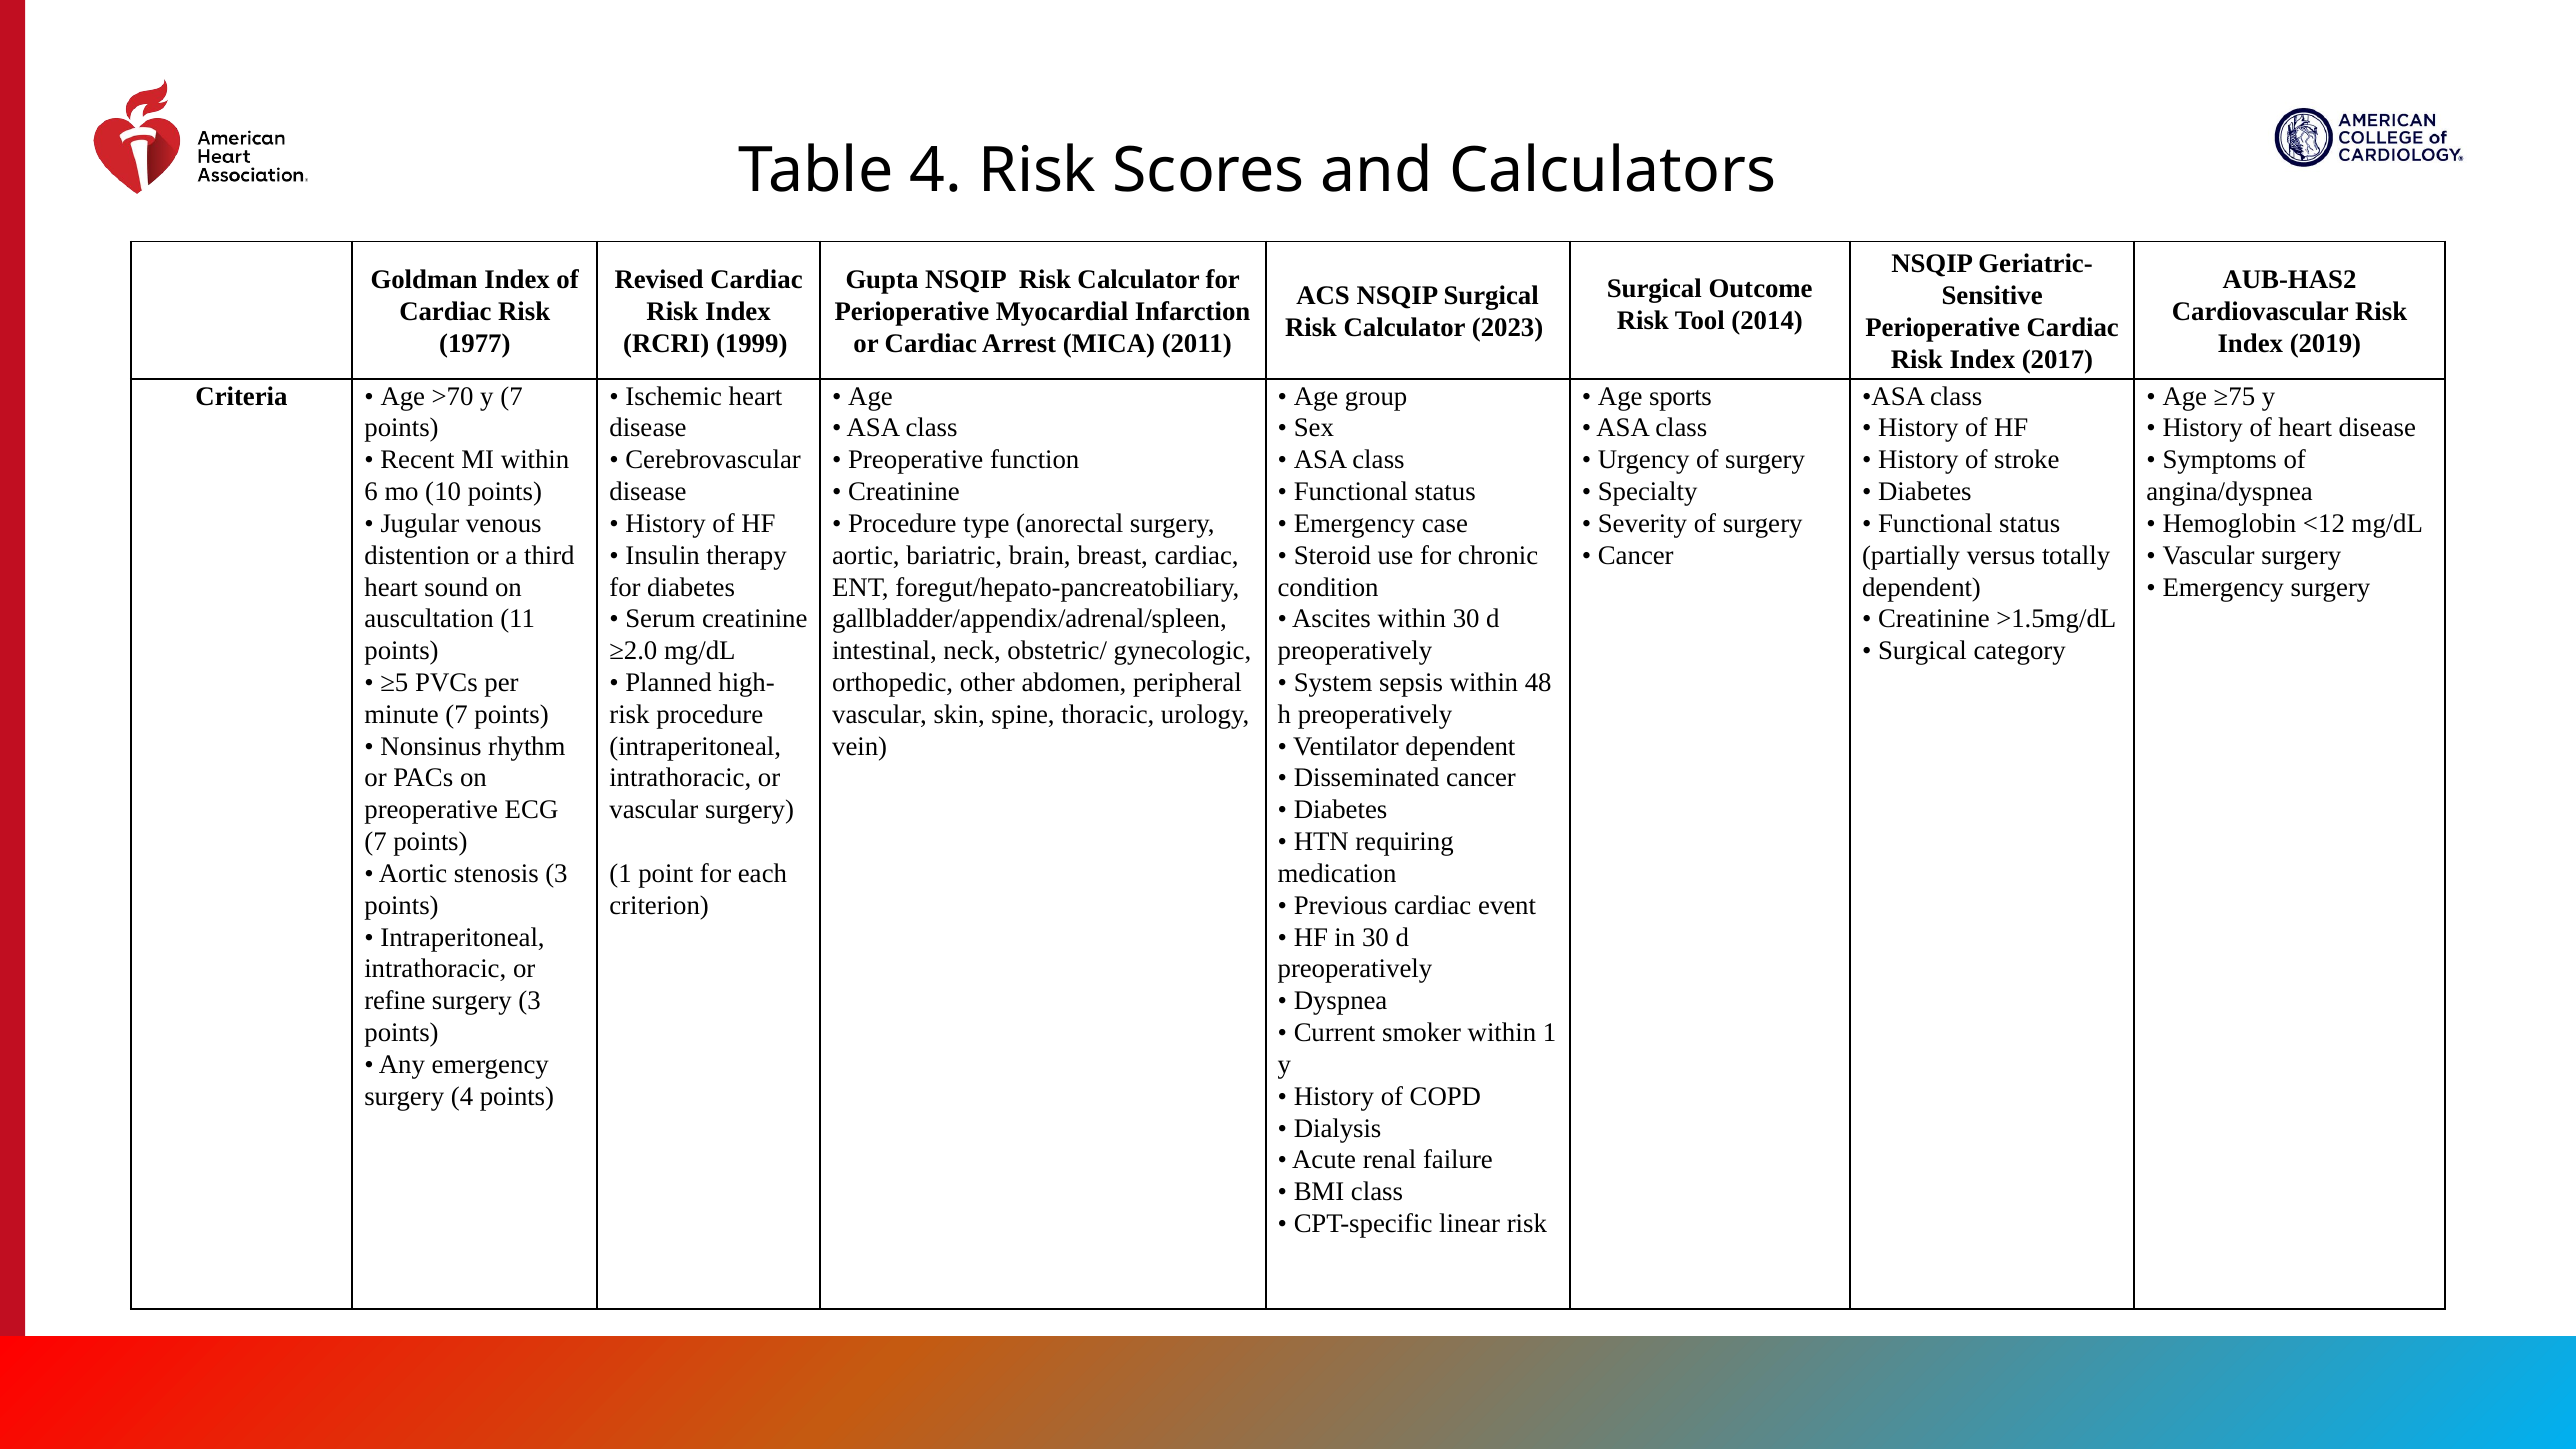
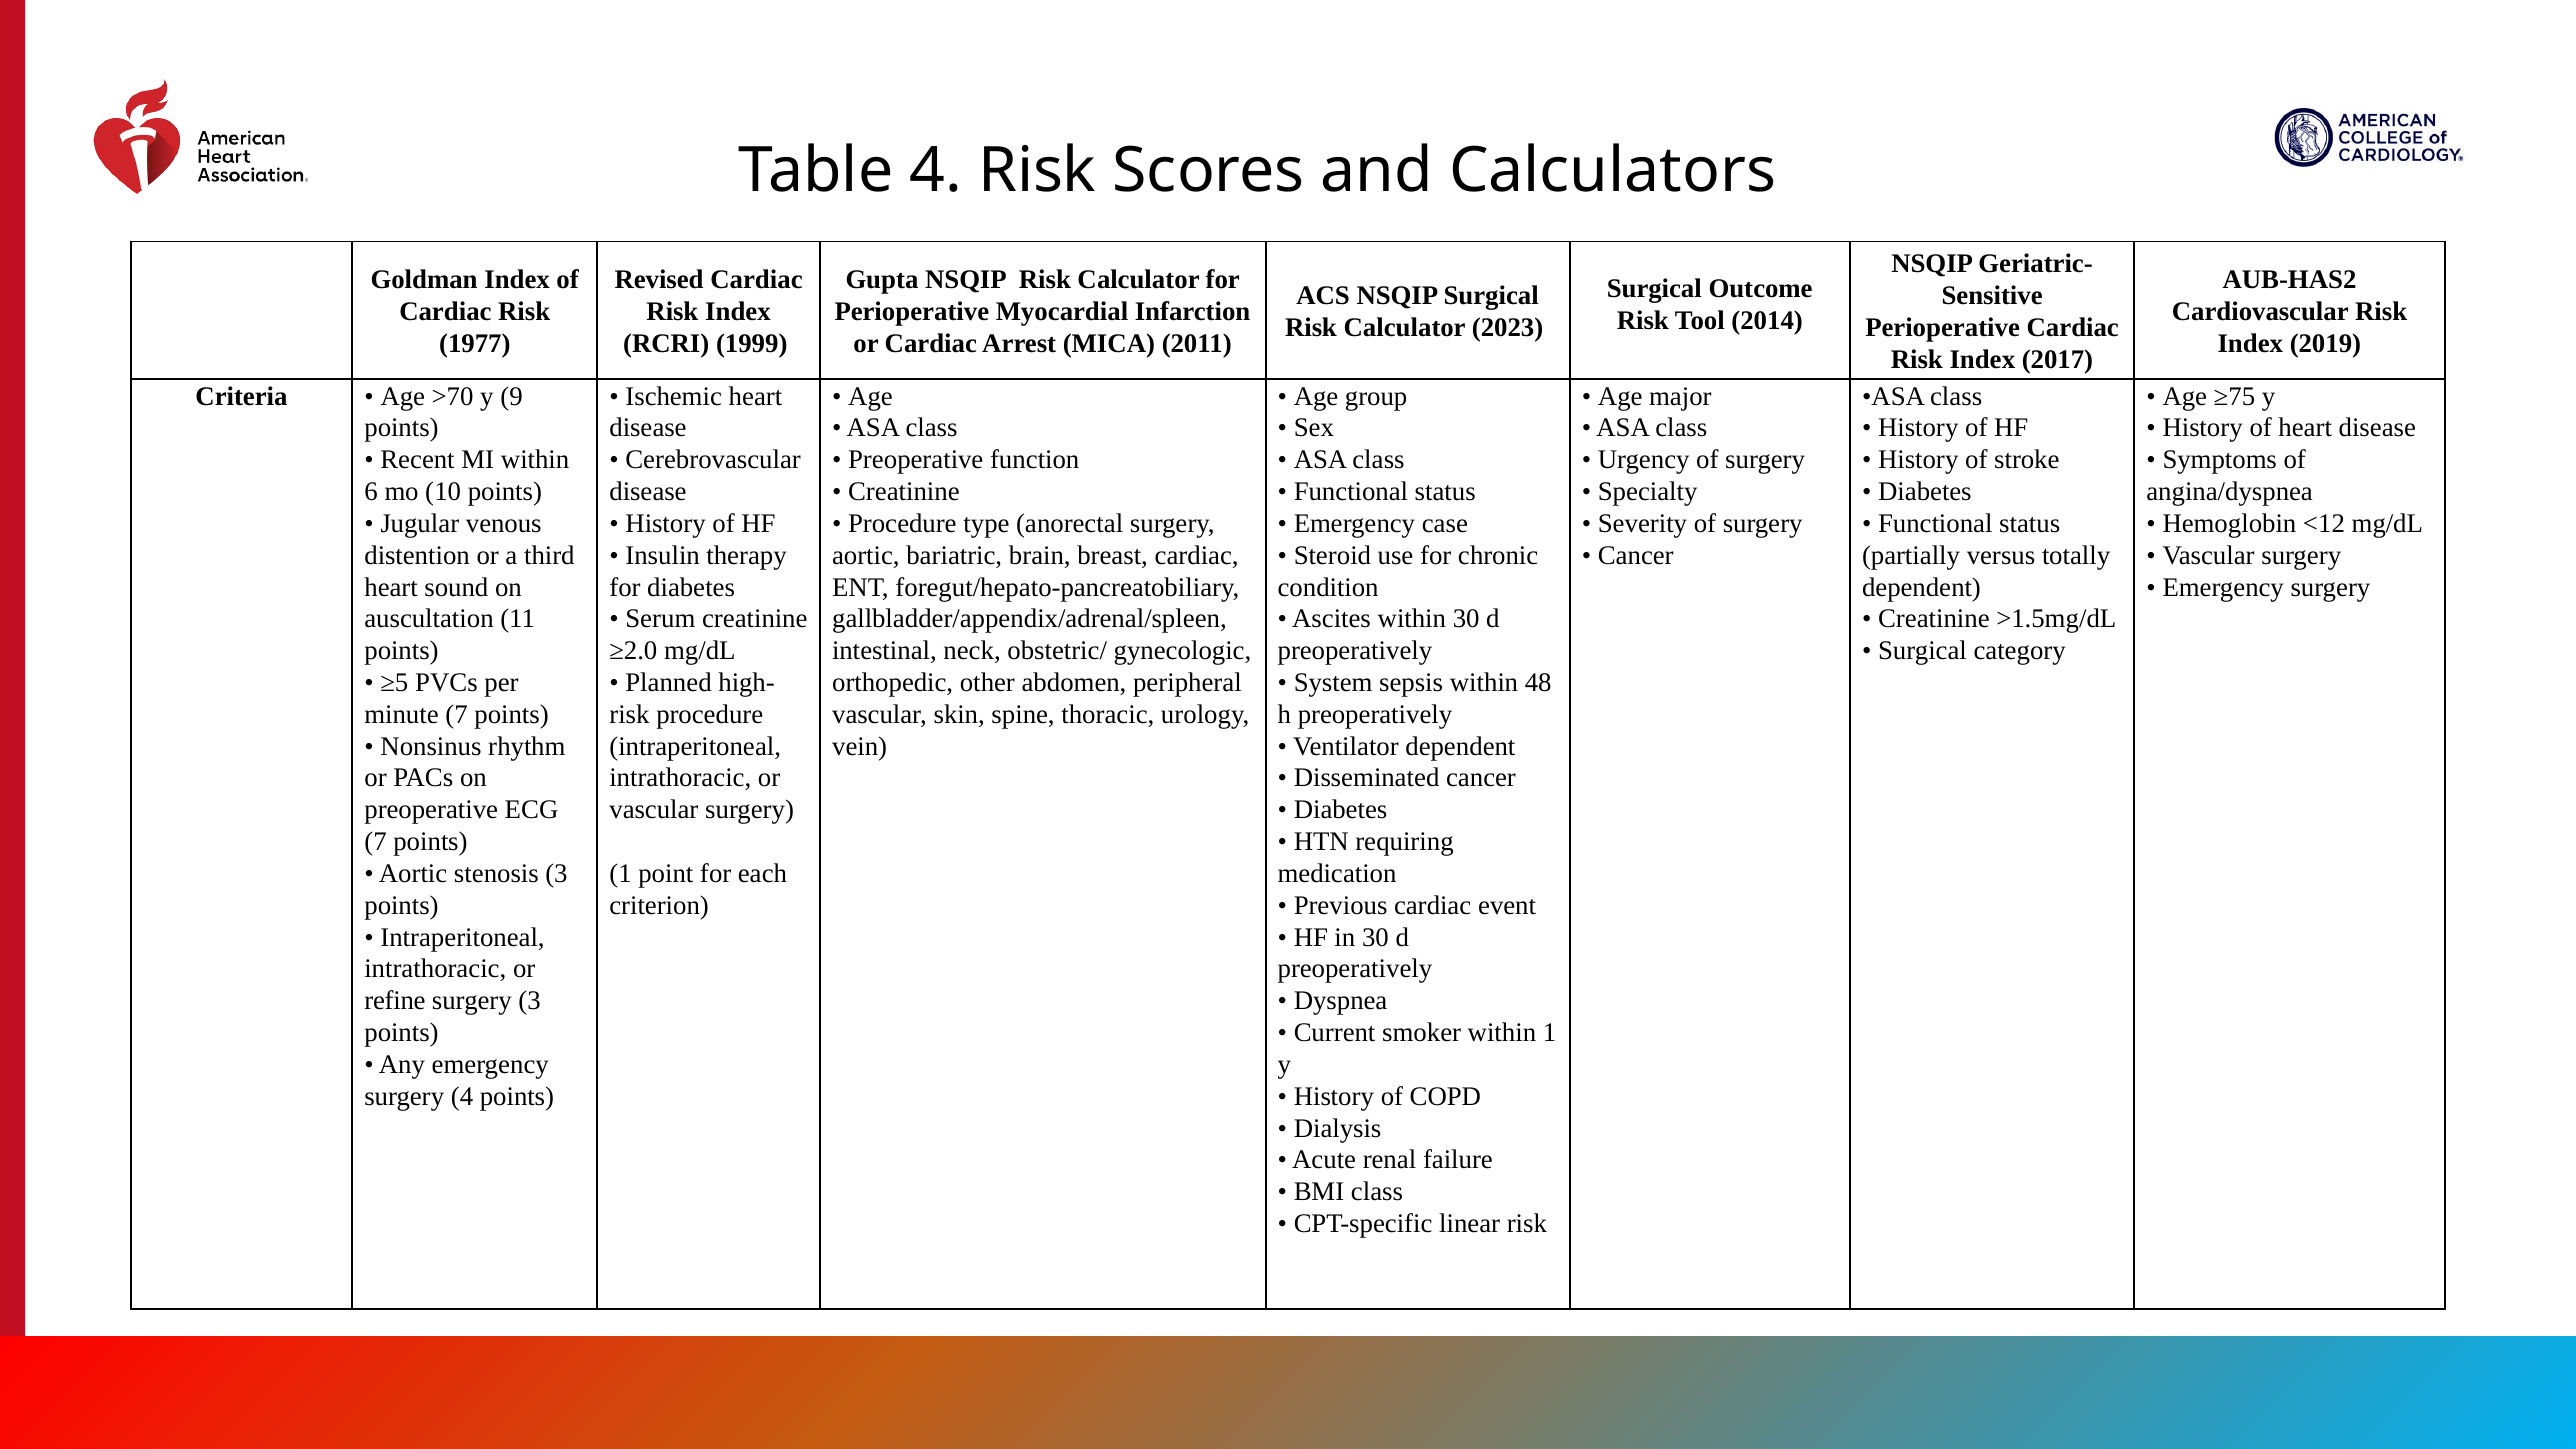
y 7: 7 -> 9
sports: sports -> major
